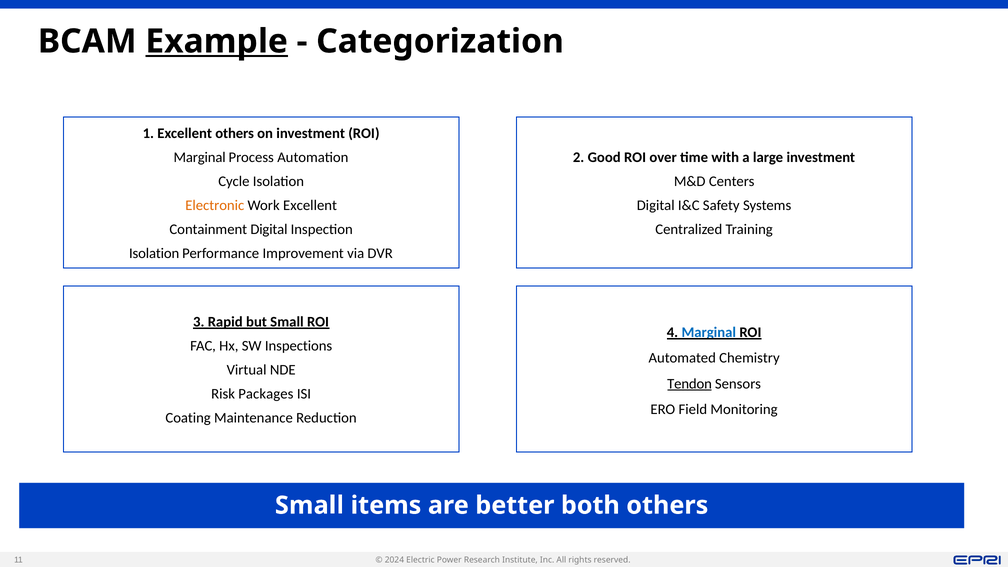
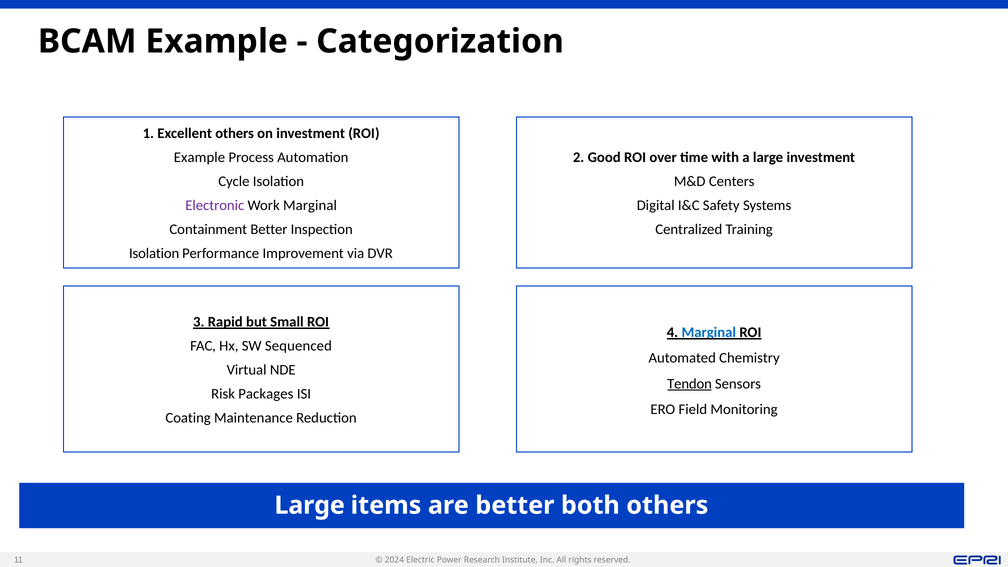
Example at (217, 41) underline: present -> none
Marginal at (200, 158): Marginal -> Example
Electronic colour: orange -> purple
Work Excellent: Excellent -> Marginal
Containment Digital: Digital -> Better
Inspections: Inspections -> Sequenced
Small at (309, 505): Small -> Large
